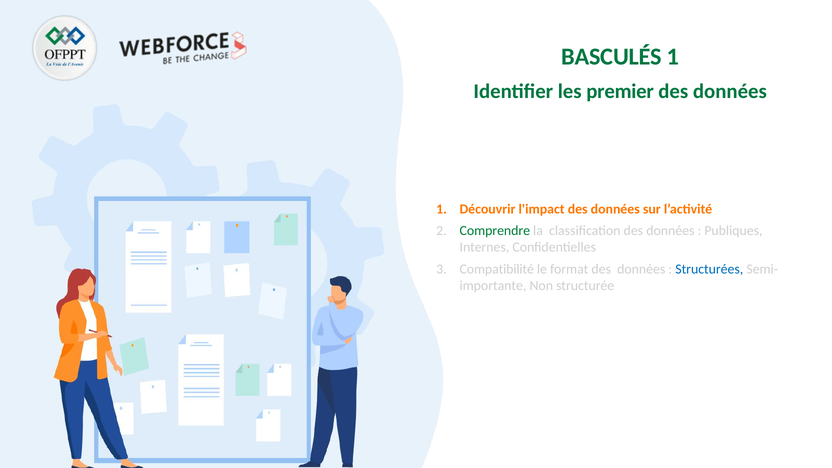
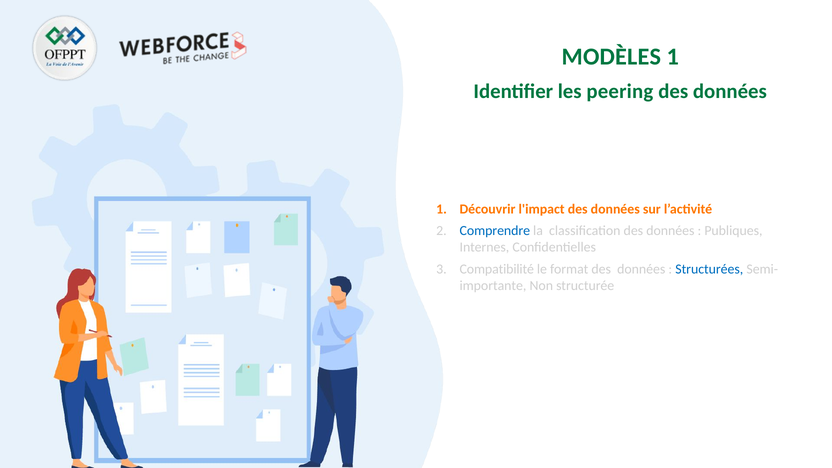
BASCULÉS: BASCULÉS -> MODÈLES
premier: premier -> peering
Comprendre colour: green -> blue
